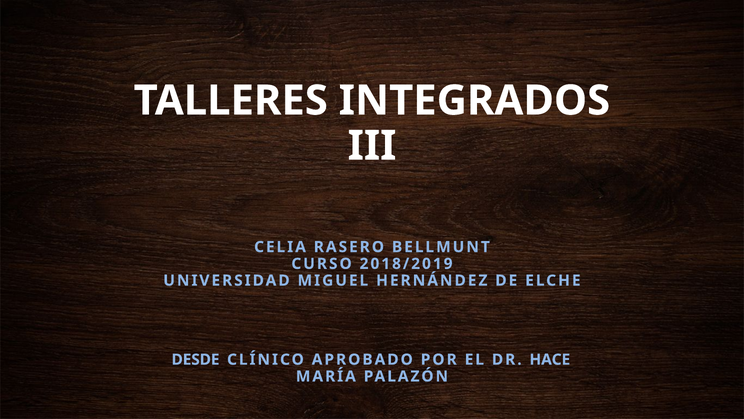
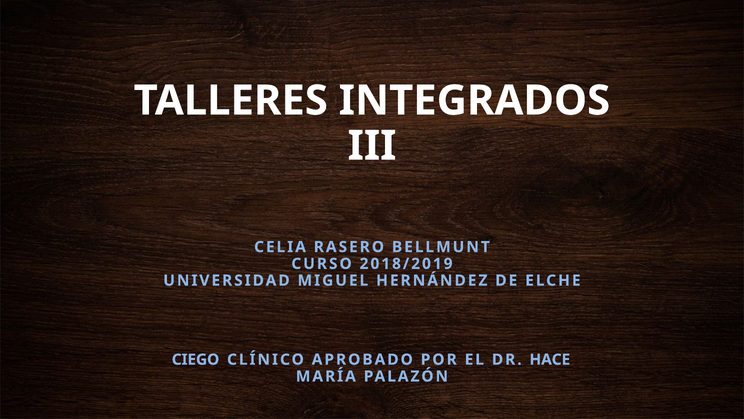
DESDE: DESDE -> CIEGO
